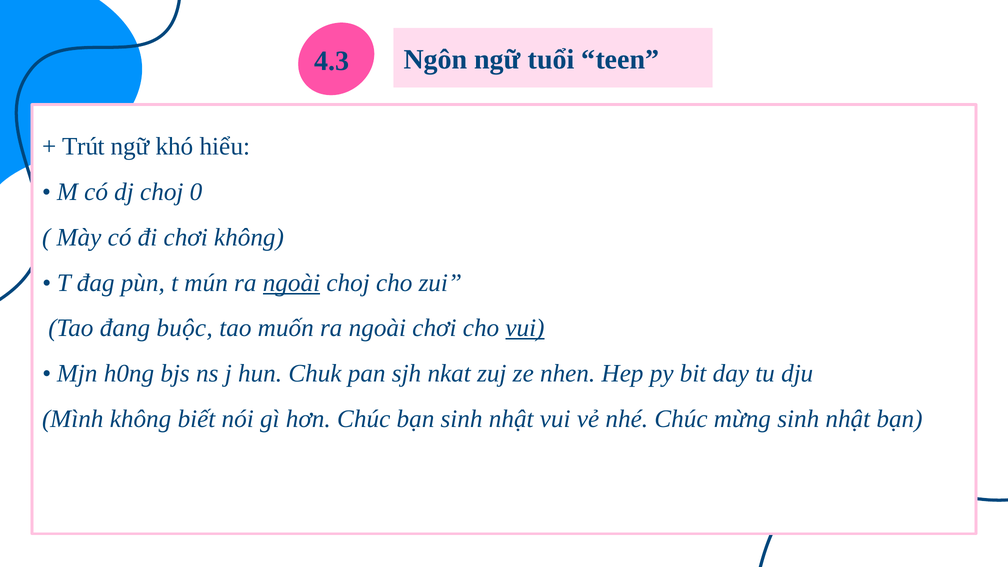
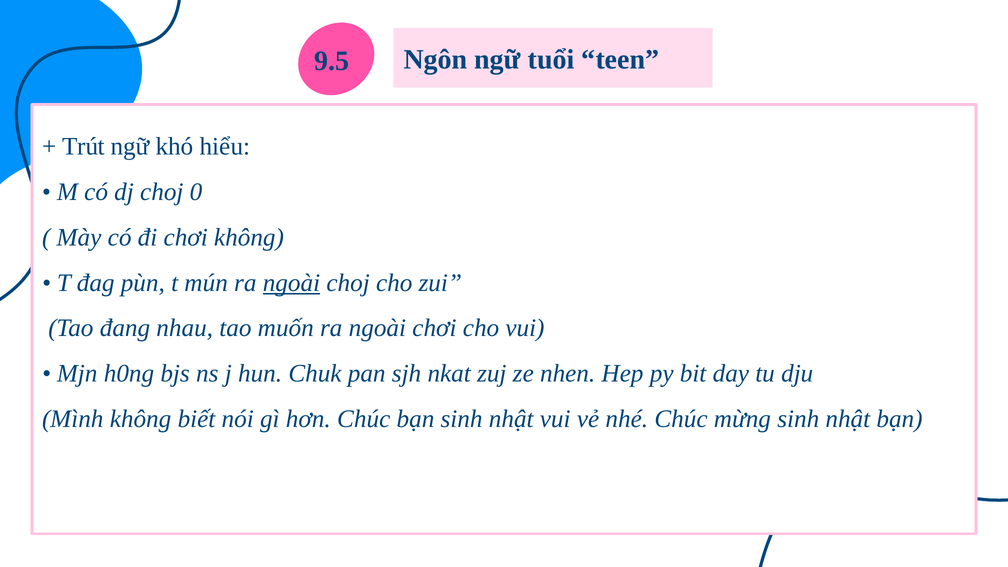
4.3: 4.3 -> 9.5
buộc: buộc -> nhau
vui at (525, 328) underline: present -> none
